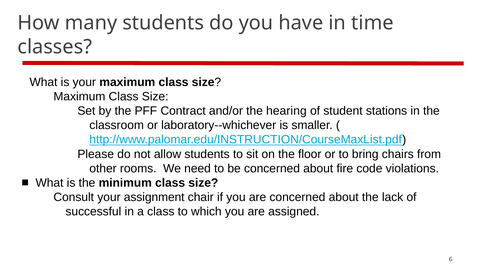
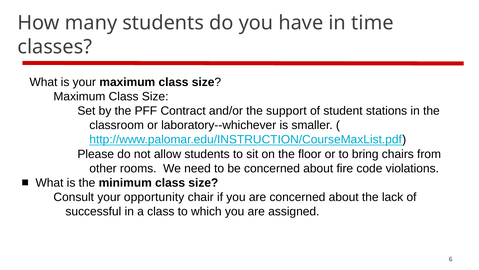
hearing: hearing -> support
assignment: assignment -> opportunity
